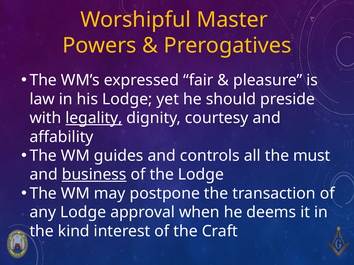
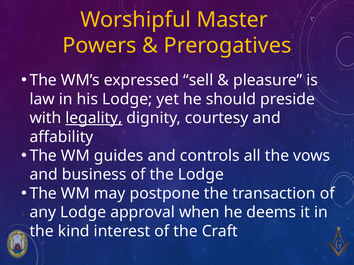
fair: fair -> sell
must: must -> vows
business underline: present -> none
